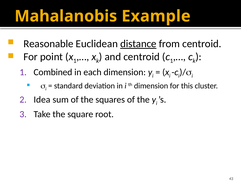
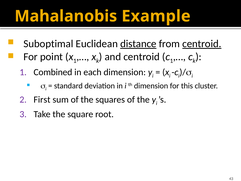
Reasonable: Reasonable -> Suboptimal
centroid at (202, 44) underline: none -> present
Idea: Idea -> First
